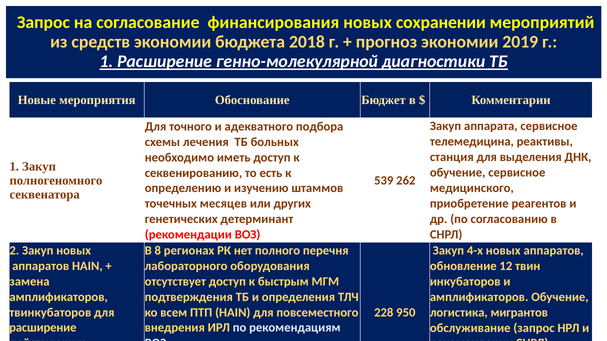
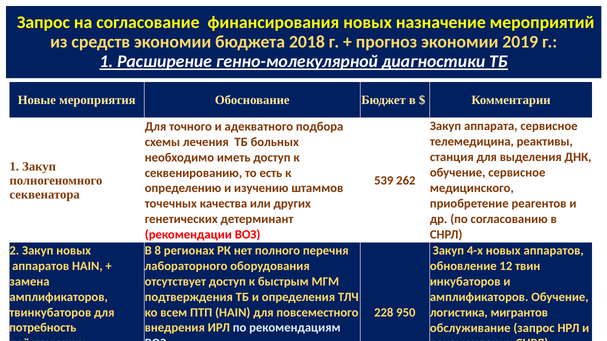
сохранении: сохранении -> назначение
месяцев: месяцев -> качества
расширение at (43, 328): расширение -> потребность
